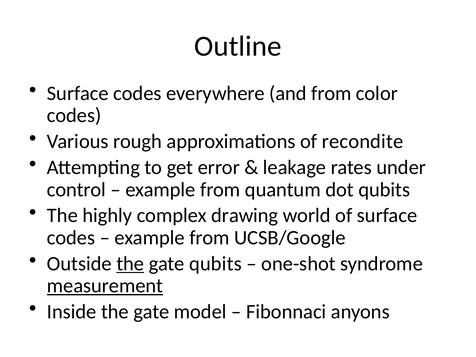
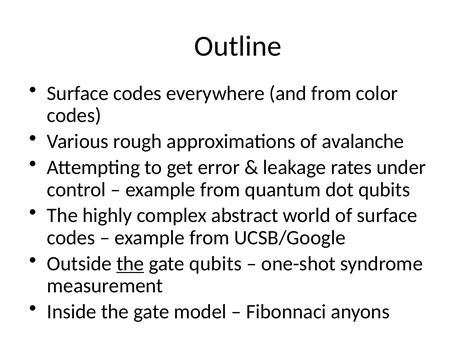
recondite: recondite -> avalanche
drawing: drawing -> abstract
measurement underline: present -> none
